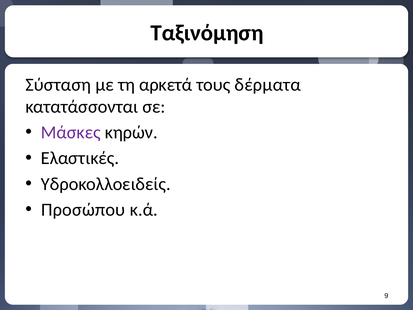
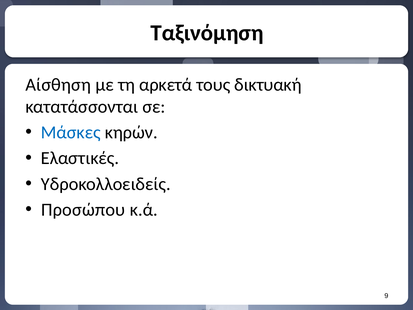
Σύσταση: Σύσταση -> Αίσθηση
δέρματα: δέρματα -> δικτυακή
Μάσκες colour: purple -> blue
